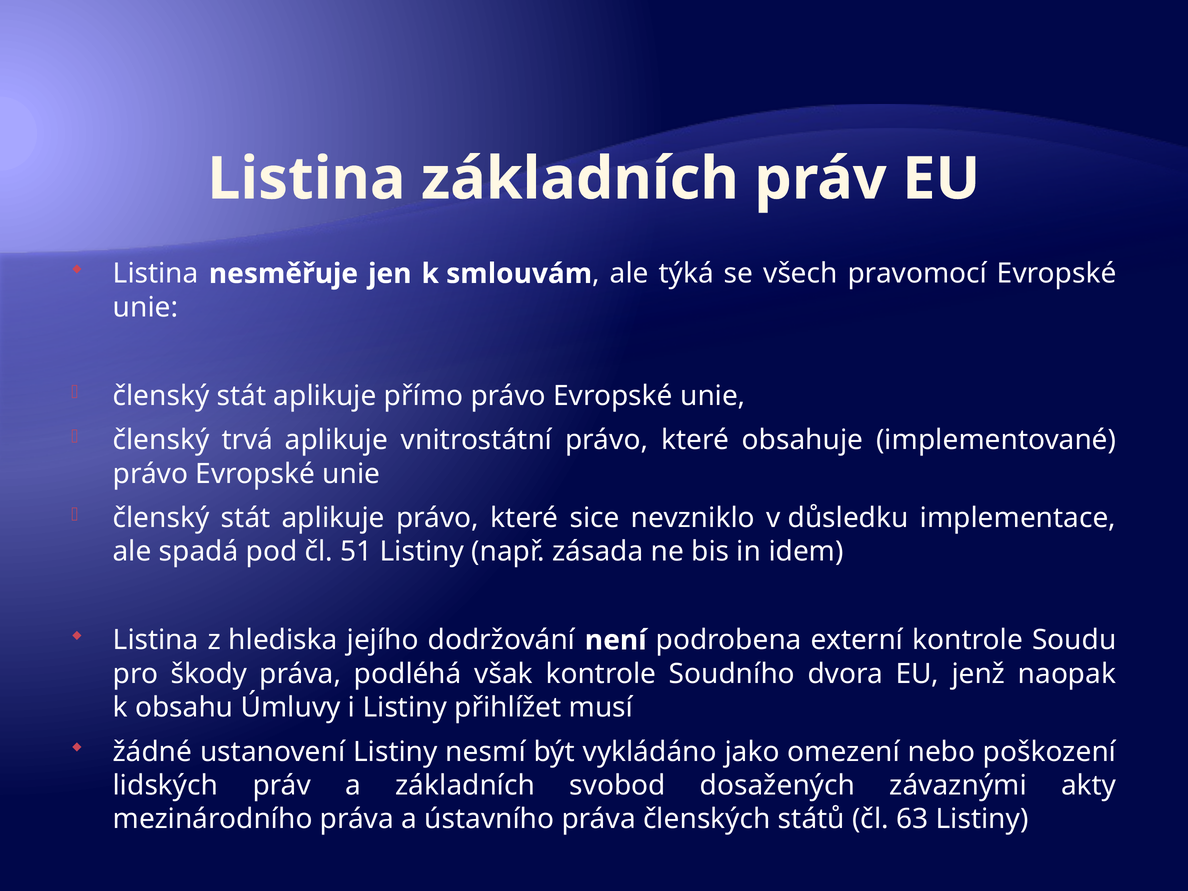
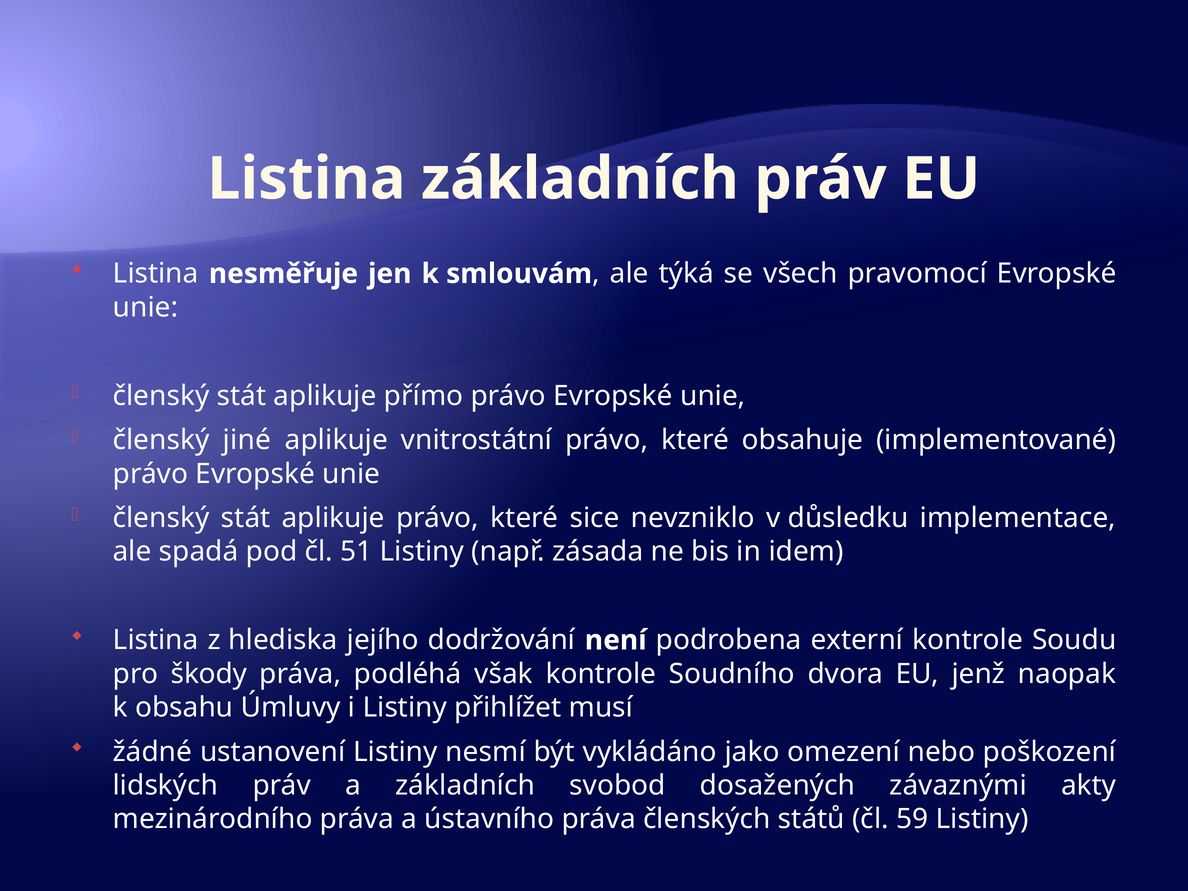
trvá: trvá -> jiné
63: 63 -> 59
